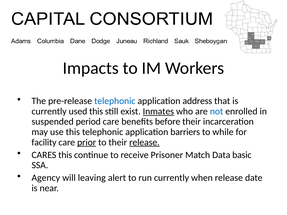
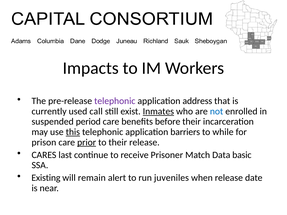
telephonic at (115, 101) colour: blue -> purple
used this: this -> call
this at (73, 132) underline: none -> present
facility: facility -> prison
release at (144, 142) underline: present -> none
CARES this: this -> last
Agency: Agency -> Existing
leaving: leaving -> remain
run currently: currently -> juveniles
